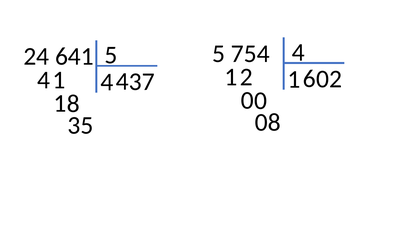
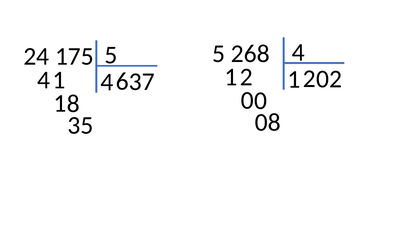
754: 754 -> 268
641: 641 -> 175
6 at (309, 79): 6 -> 2
4 at (122, 82): 4 -> 6
